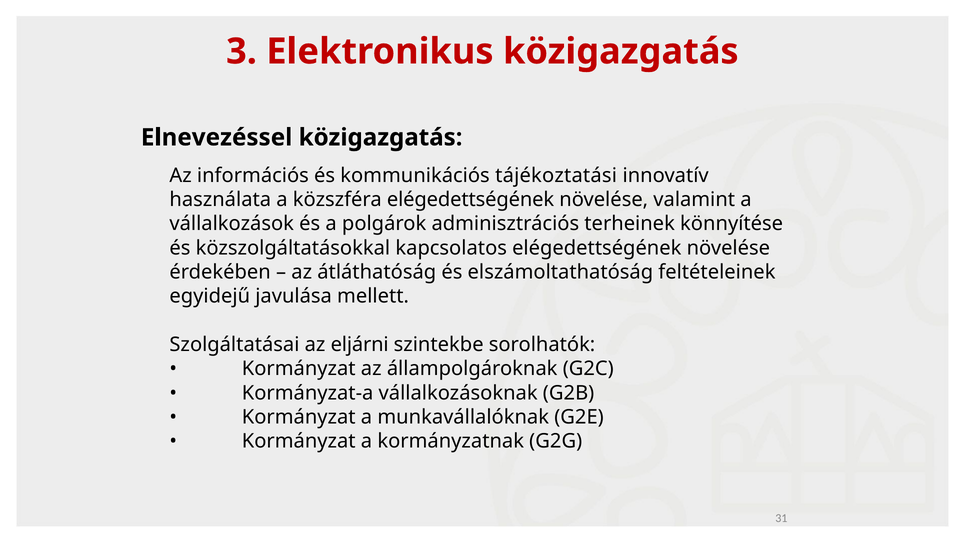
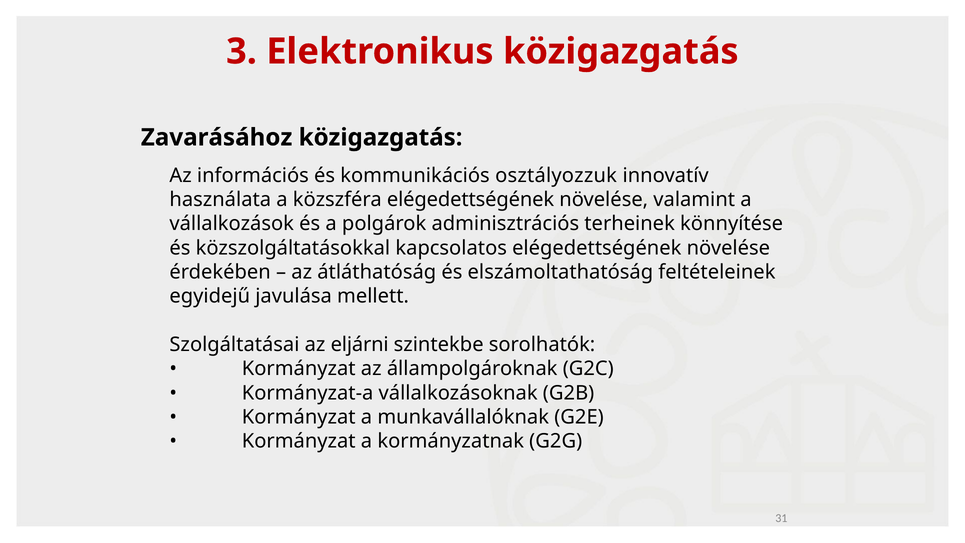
Elnevezéssel: Elnevezéssel -> Zavarásához
tájékoztatási: tájékoztatási -> osztályozzuk
